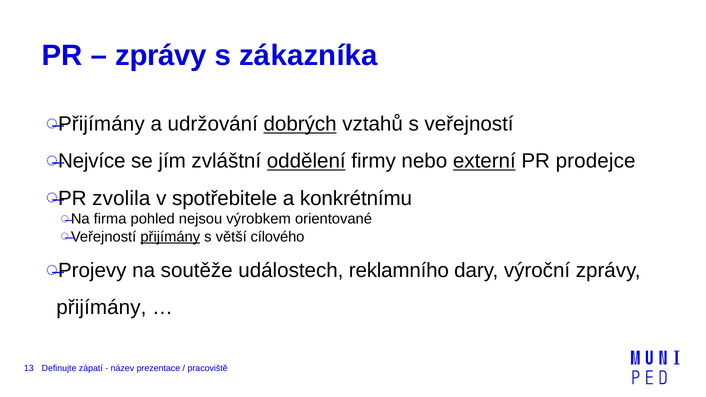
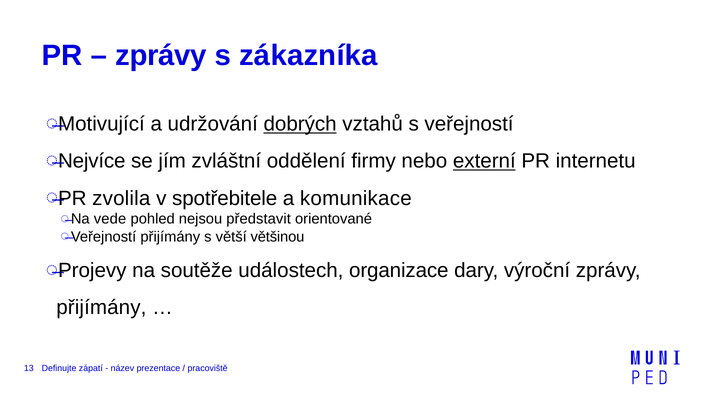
Přijímány at (101, 124): Přijímány -> Motivující
oddělení underline: present -> none
prodejce: prodejce -> internetu
konkrétnímu: konkrétnímu -> komunikace
firma: firma -> vede
výrobkem: výrobkem -> představit
přijímány at (170, 237) underline: present -> none
cílového: cílového -> většinou
reklamního: reklamního -> organizace
